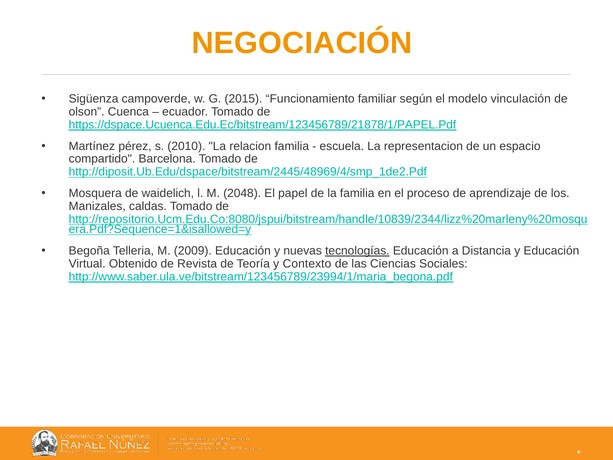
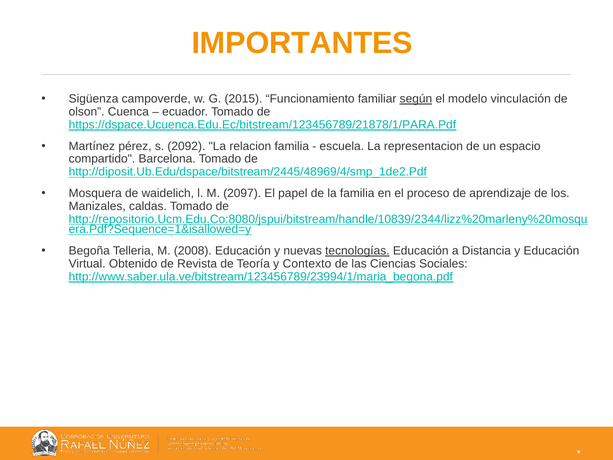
NEGOCIACIÓN: NEGOCIACIÓN -> IMPORTANTES
según underline: none -> present
https://dspace.Ucuenca.Edu.Ec/bitstream/123456789/21878/1/PAPEL.Pdf: https://dspace.Ucuenca.Edu.Ec/bitstream/123456789/21878/1/PAPEL.Pdf -> https://dspace.Ucuenca.Edu.Ec/bitstream/123456789/21878/1/PARA.Pdf
2010: 2010 -> 2092
2048: 2048 -> 2097
2009: 2009 -> 2008
